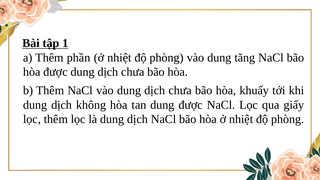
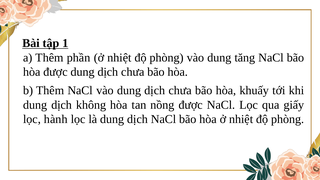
tan dung: dung -> nồng
lọc thêm: thêm -> hành
